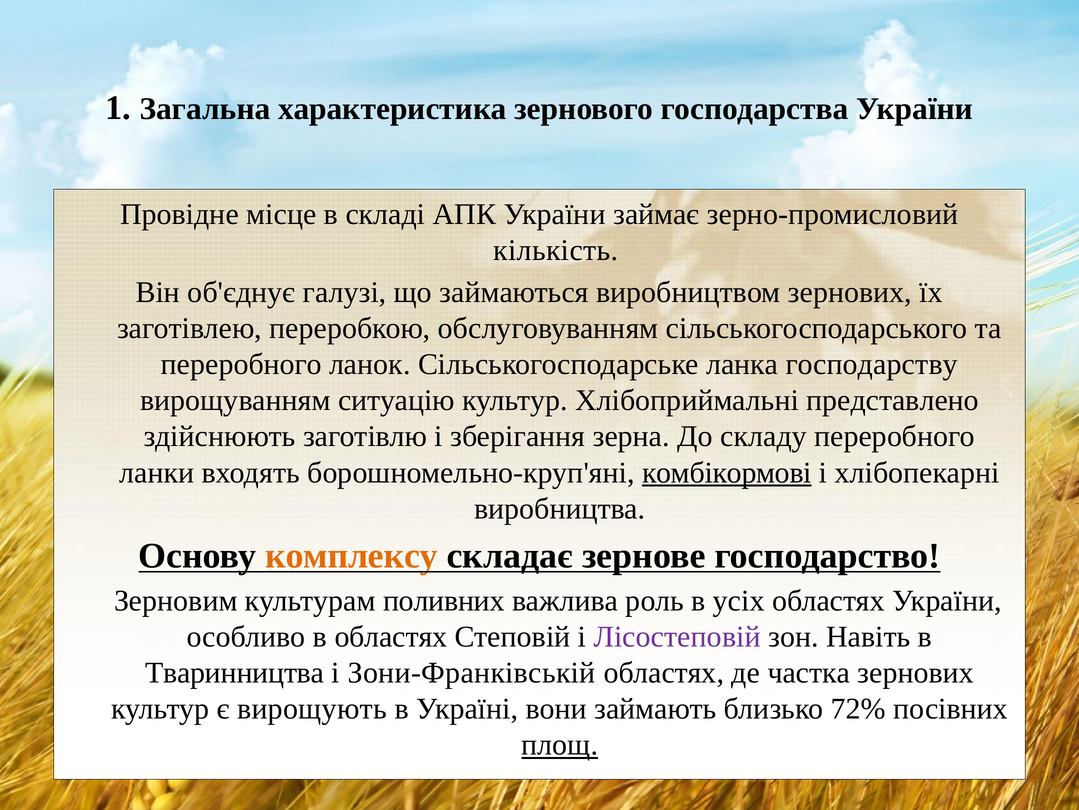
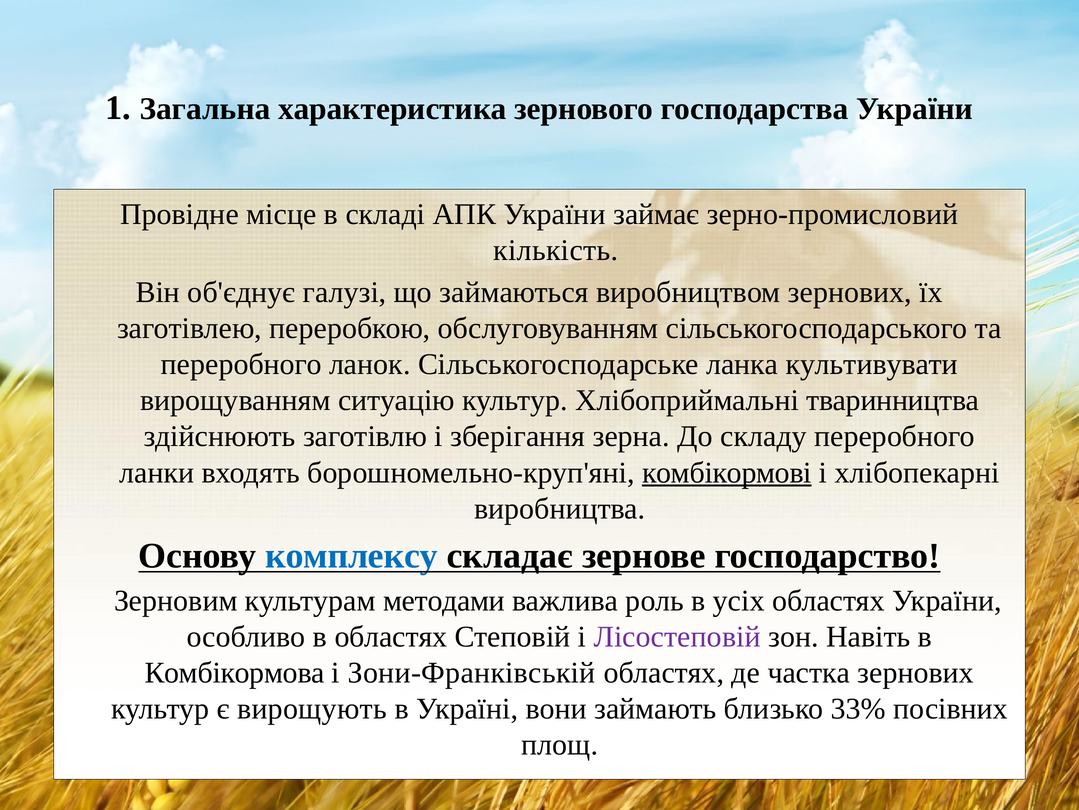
господарству: господарству -> культивувати
представлено: представлено -> тваринництва
комплексу colour: orange -> blue
поливних: поливних -> методами
Тваринництва: Тваринництва -> Комбікормова
72%: 72% -> 33%
площ underline: present -> none
